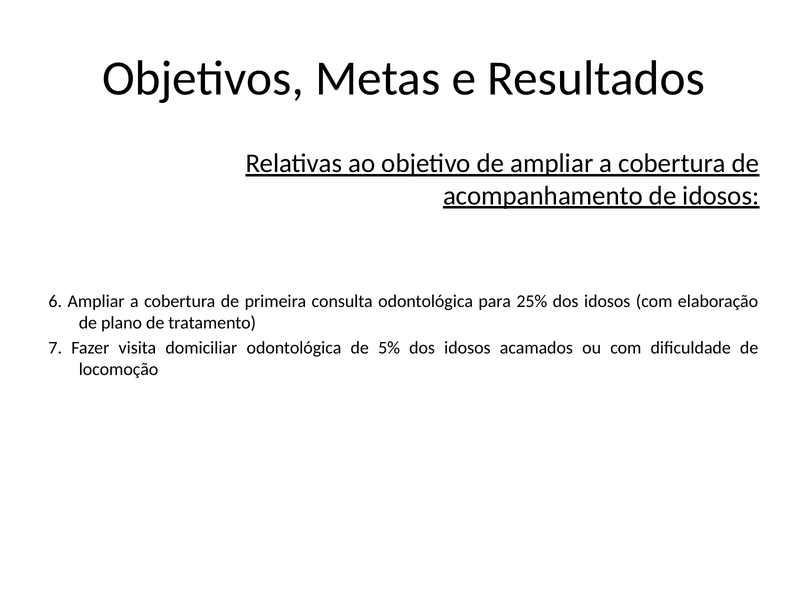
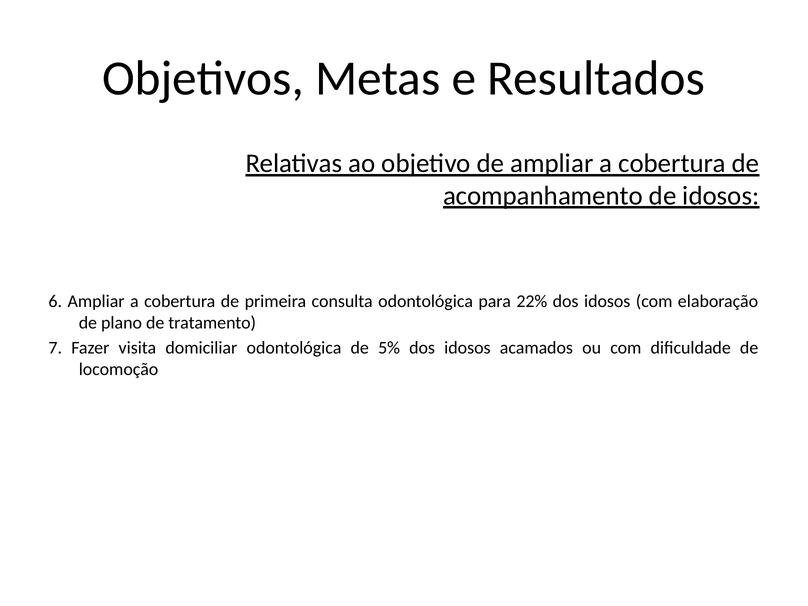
25%: 25% -> 22%
